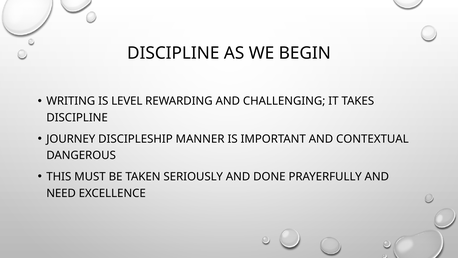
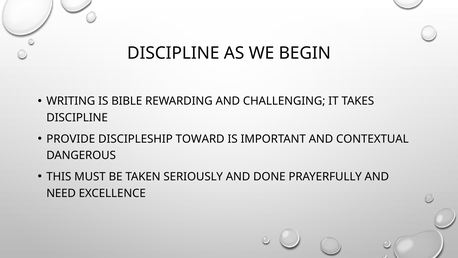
LEVEL: LEVEL -> BIBLE
JOURNEY: JOURNEY -> PROVIDE
MANNER: MANNER -> TOWARD
